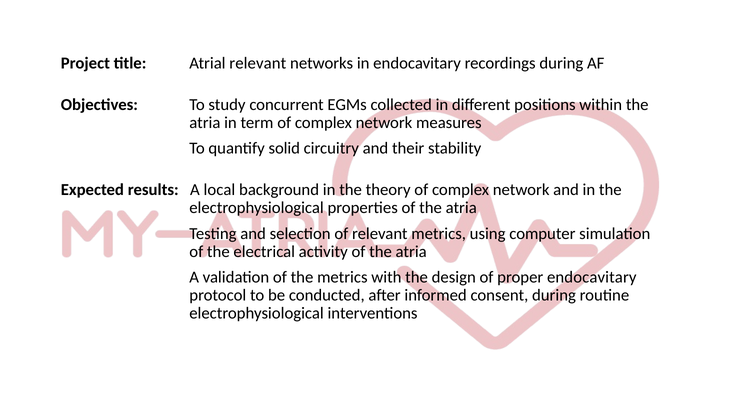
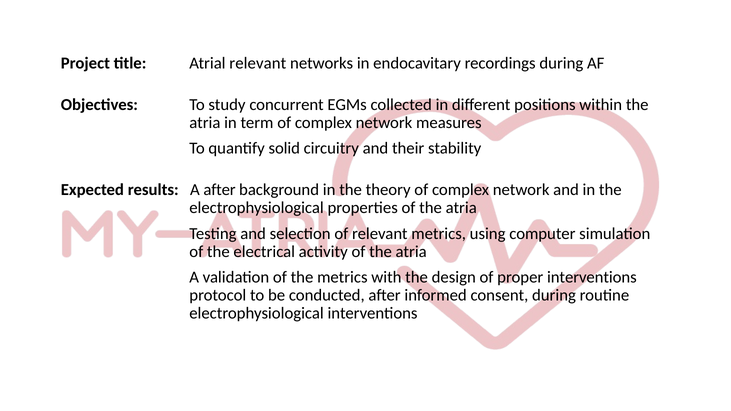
A local: local -> after
proper endocavitary: endocavitary -> interventions
